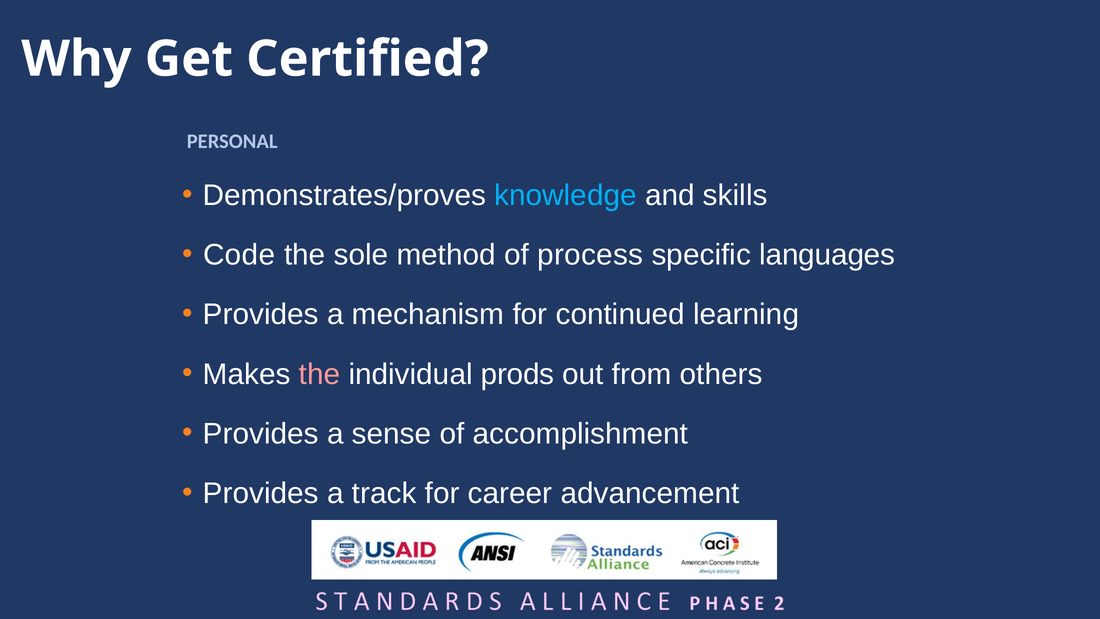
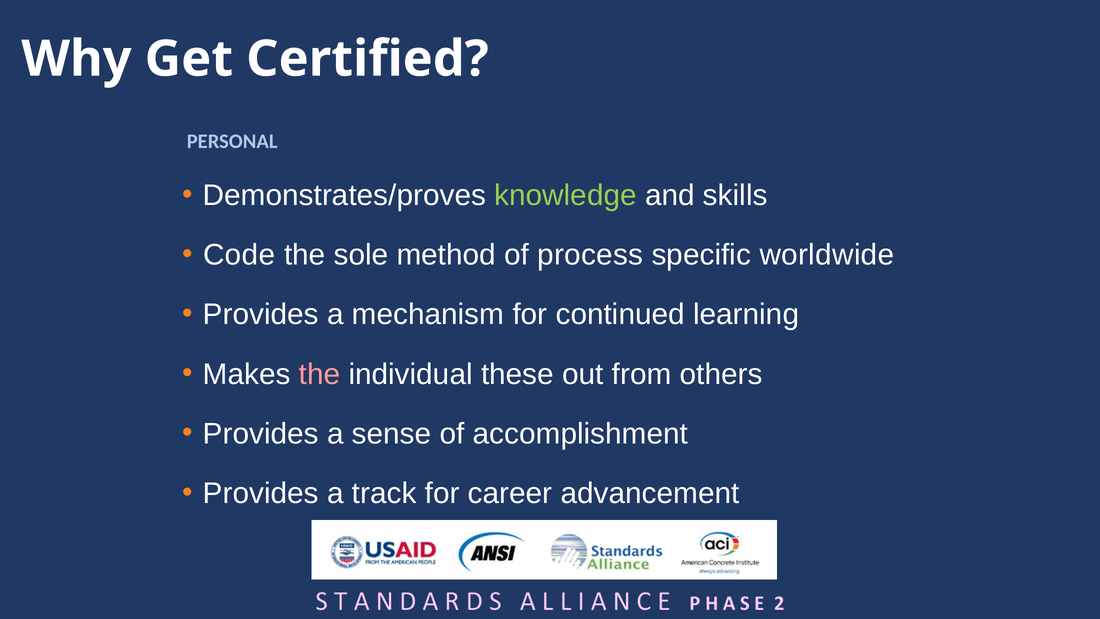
knowledge colour: light blue -> light green
languages: languages -> worldwide
prods: prods -> these
